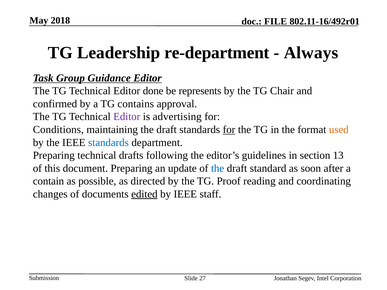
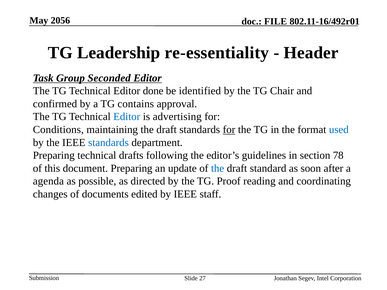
2018: 2018 -> 2056
re-department: re-department -> re-essentiality
Always: Always -> Header
Guidance: Guidance -> Seconded
represents: represents -> identified
Editor at (127, 117) colour: purple -> blue
used colour: orange -> blue
13: 13 -> 78
contain: contain -> agenda
edited underline: present -> none
